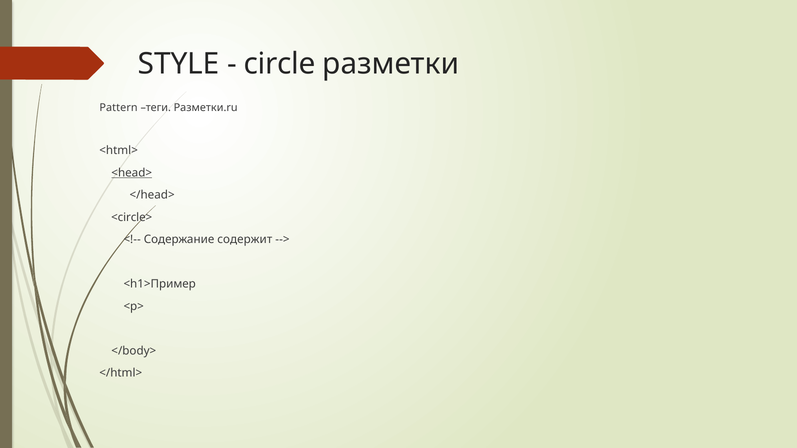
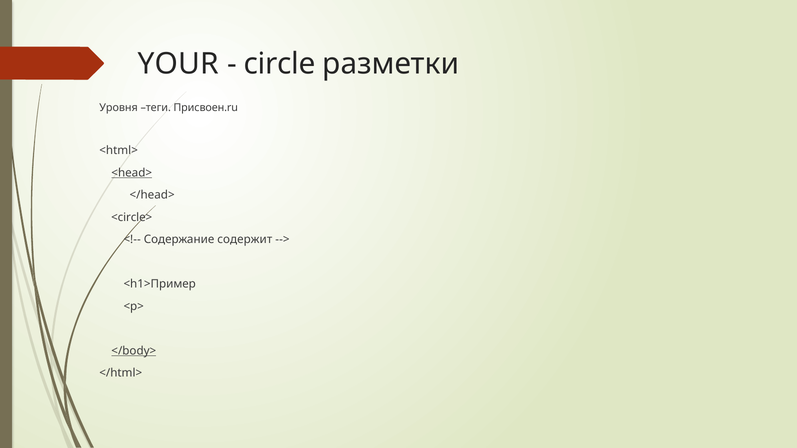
STYLE: STYLE -> YOUR
Pattern: Pattern -> Уровня
Разметки.ru: Разметки.ru -> Присвоен.ru
</body> underline: none -> present
